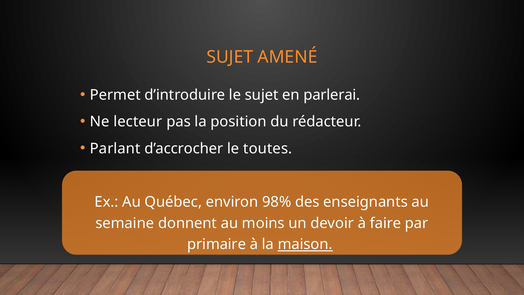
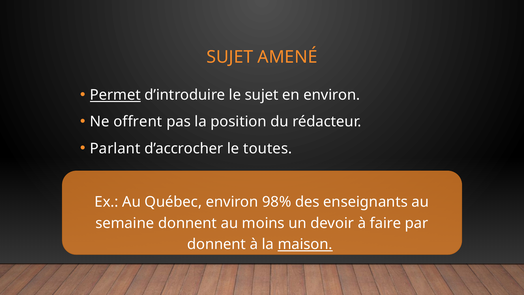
Permet underline: none -> present
en parlerai: parlerai -> environ
lecteur: lecteur -> offrent
primaire at (217, 244): primaire -> donnent
